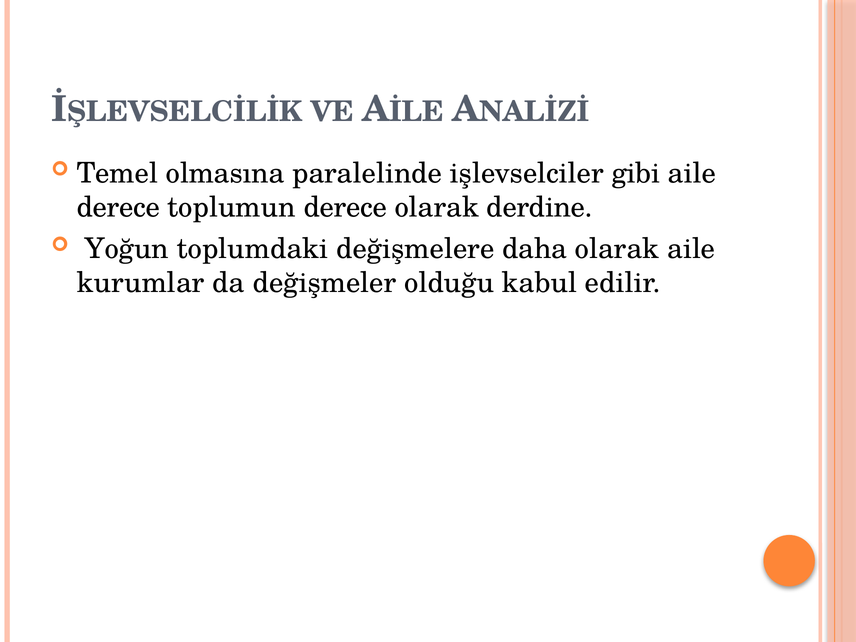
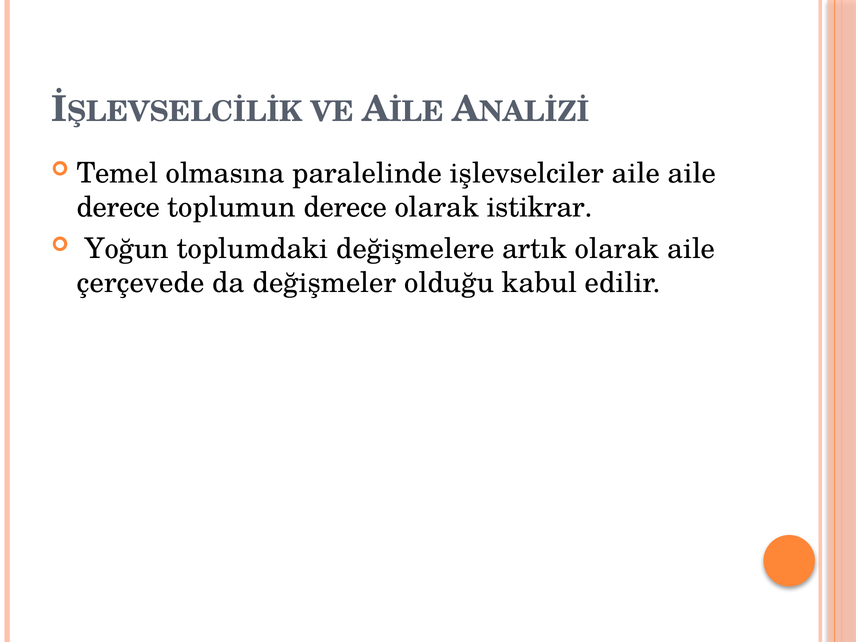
işlevselciler gibi: gibi -> aile
derdine: derdine -> istikrar
daha: daha -> artık
kurumlar: kurumlar -> çerçevede
